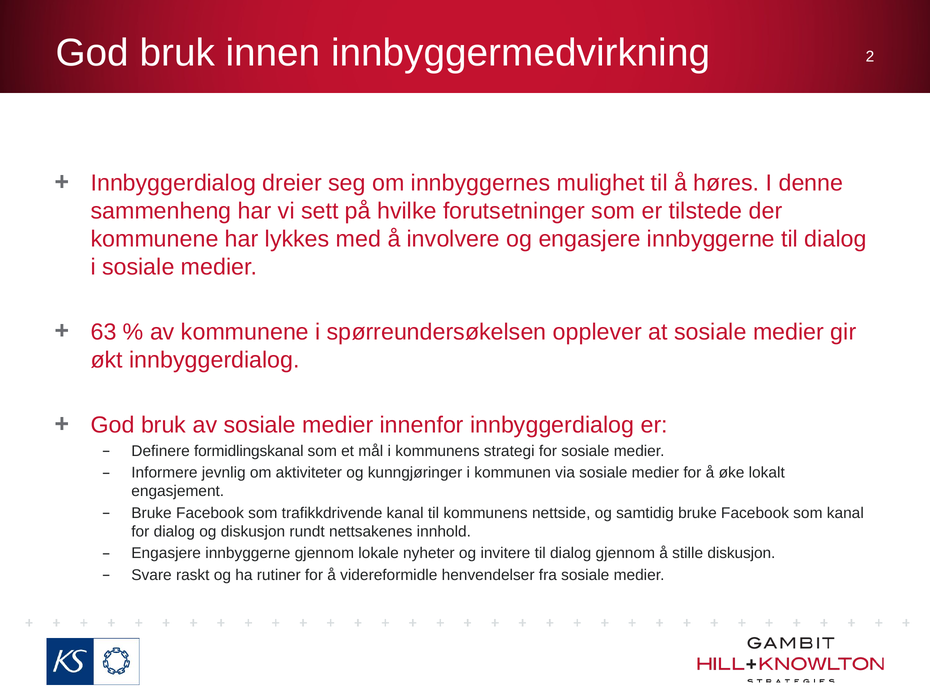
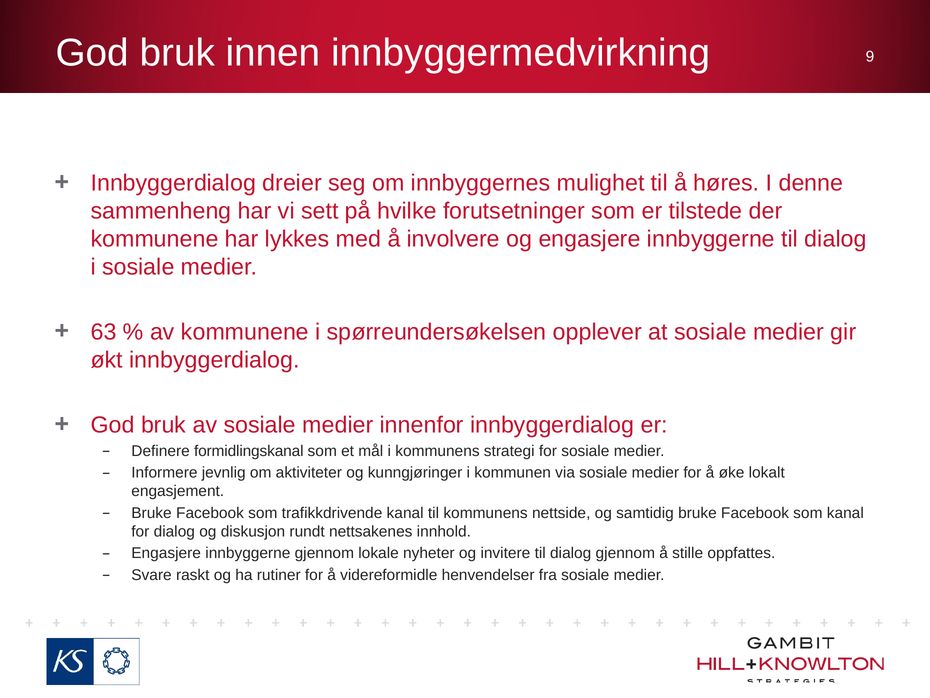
2: 2 -> 9
stille diskusjon: diskusjon -> oppfattes
